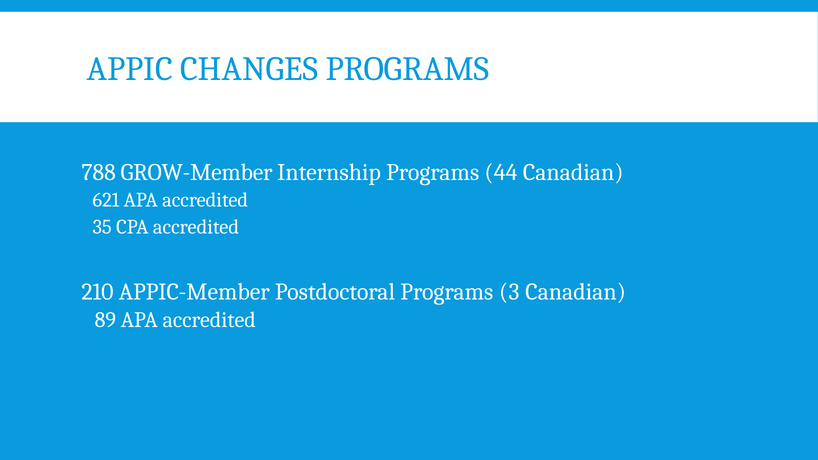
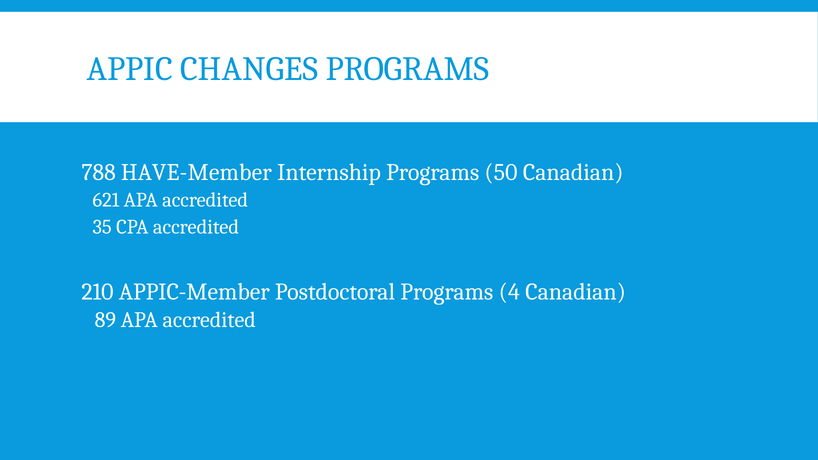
GROW-Member: GROW-Member -> HAVE-Member
44: 44 -> 50
3: 3 -> 4
